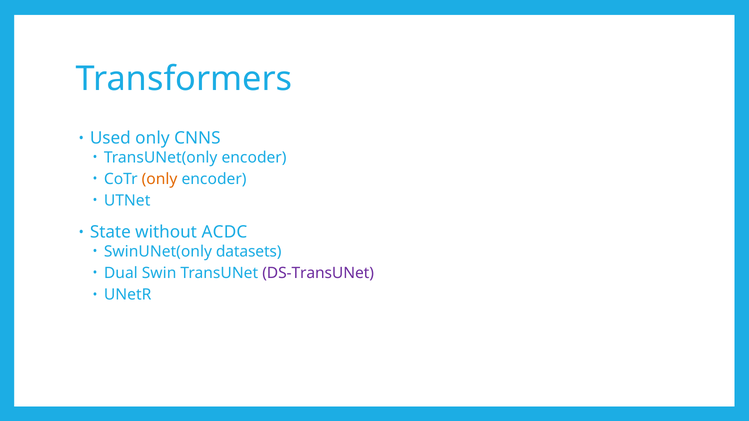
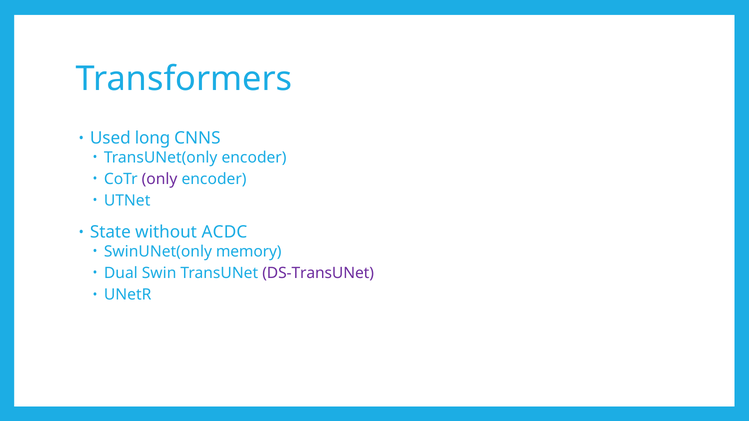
Used only: only -> long
only at (160, 179) colour: orange -> purple
datasets: datasets -> memory
